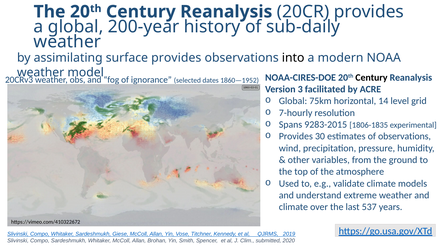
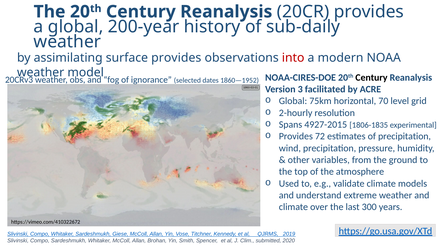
into colour: black -> red
14: 14 -> 70
7-hourly: 7-hourly -> 2-hourly
9283-2015: 9283-2015 -> 4927-2015
30: 30 -> 72
of observations: observations -> precipitation
537: 537 -> 300
